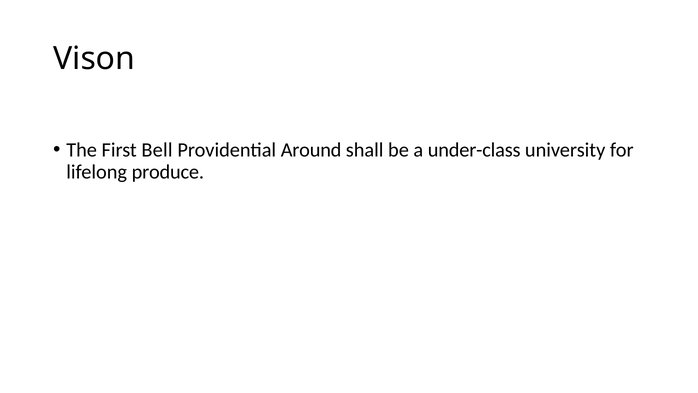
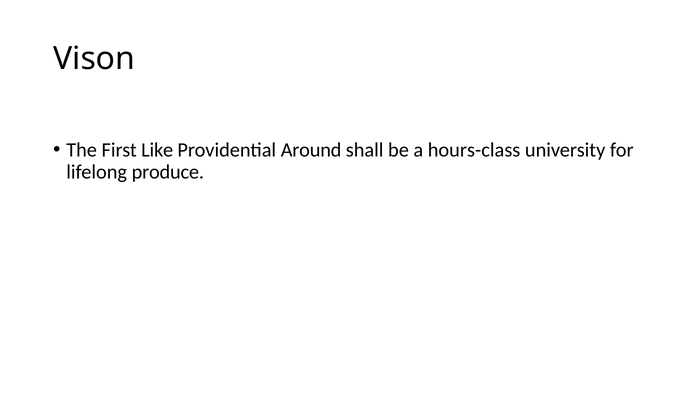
Bell: Bell -> Like
under-class: under-class -> hours-class
